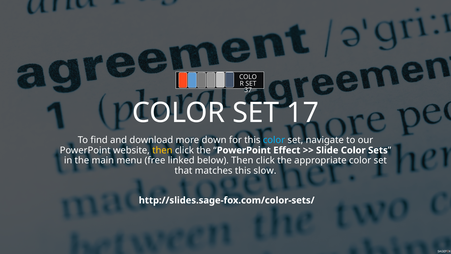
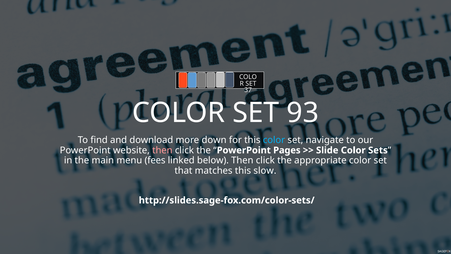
17: 17 -> 93
then at (162, 150) colour: yellow -> pink
Effect: Effect -> Pages
free: free -> fees
